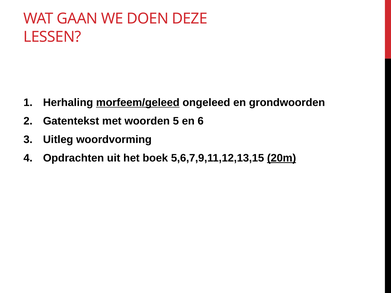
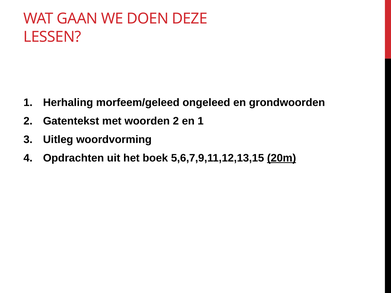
morfeem/geleed underline: present -> none
woorden 5: 5 -> 2
en 6: 6 -> 1
